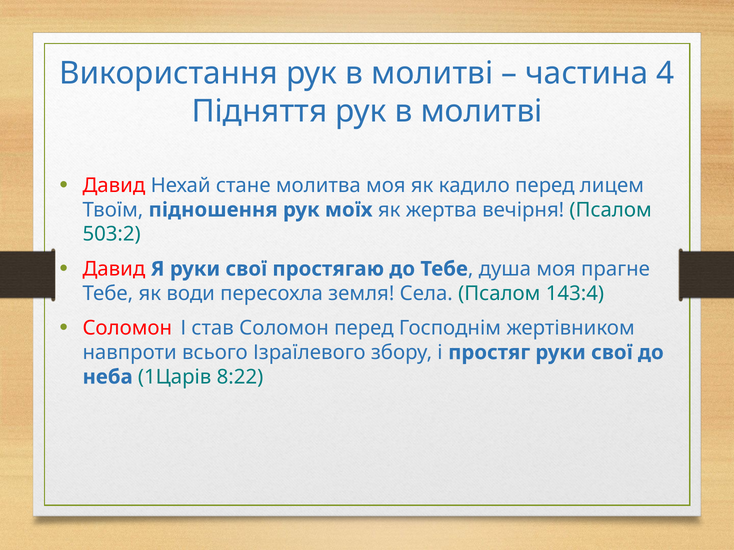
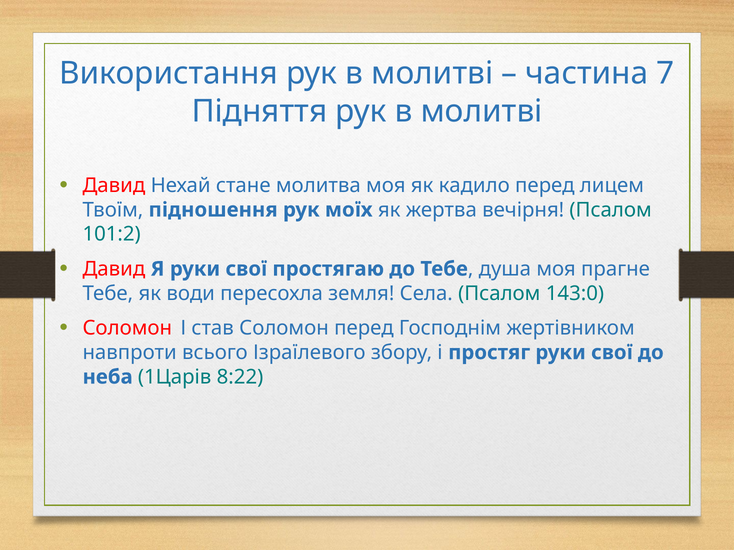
4: 4 -> 7
503:2: 503:2 -> 101:2
143:4: 143:4 -> 143:0
